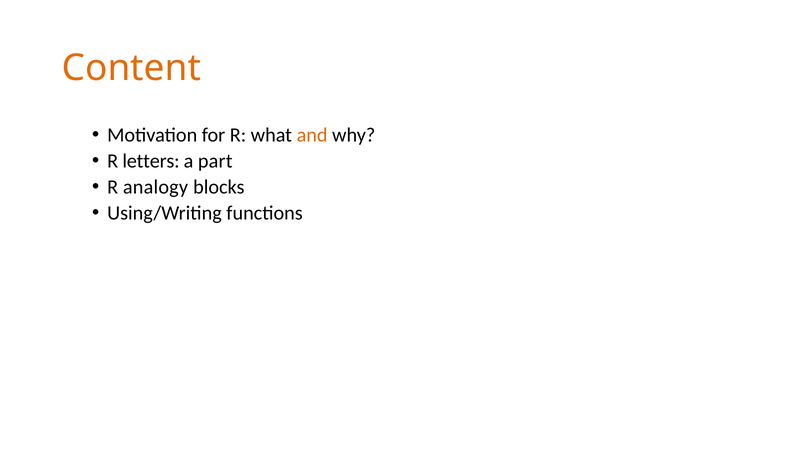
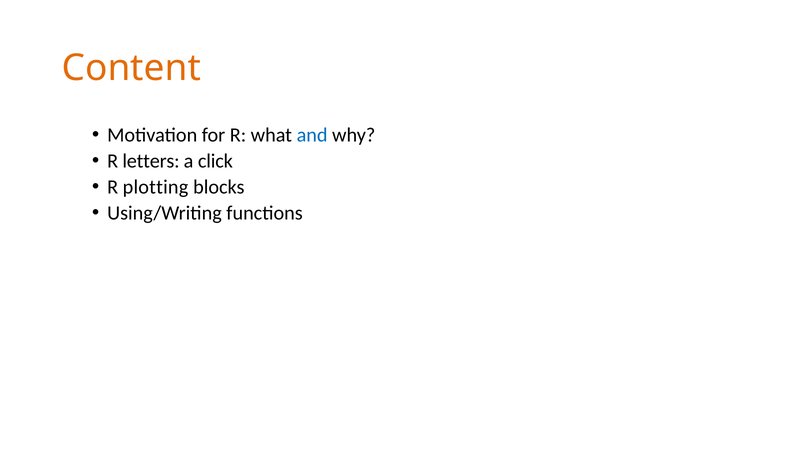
and colour: orange -> blue
part: part -> click
analogy: analogy -> plotting
